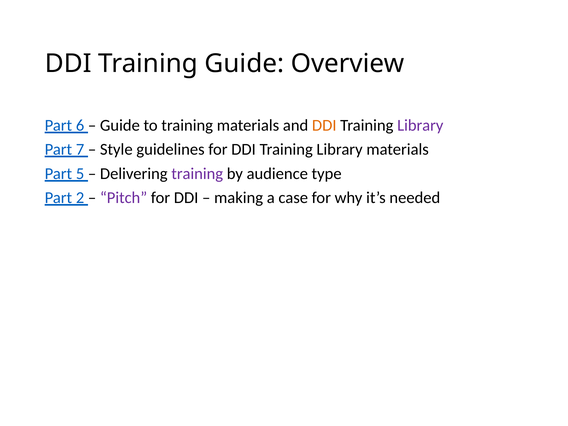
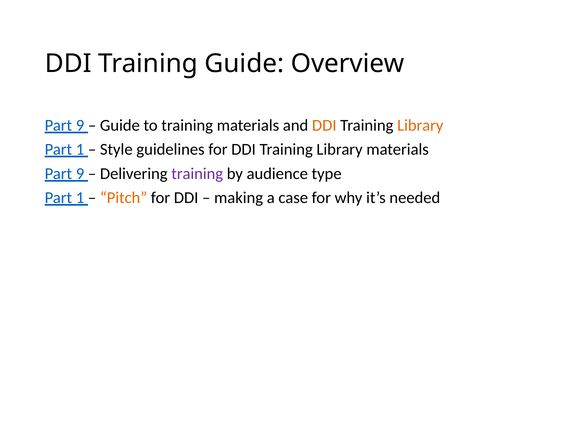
6 at (80, 125): 6 -> 9
Library at (420, 125) colour: purple -> orange
7 at (80, 150): 7 -> 1
5 at (80, 174): 5 -> 9
2 at (80, 198): 2 -> 1
Pitch colour: purple -> orange
